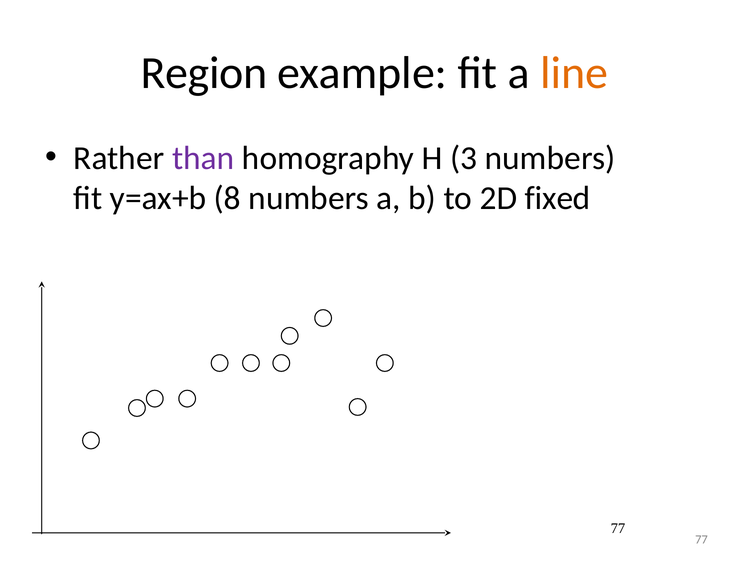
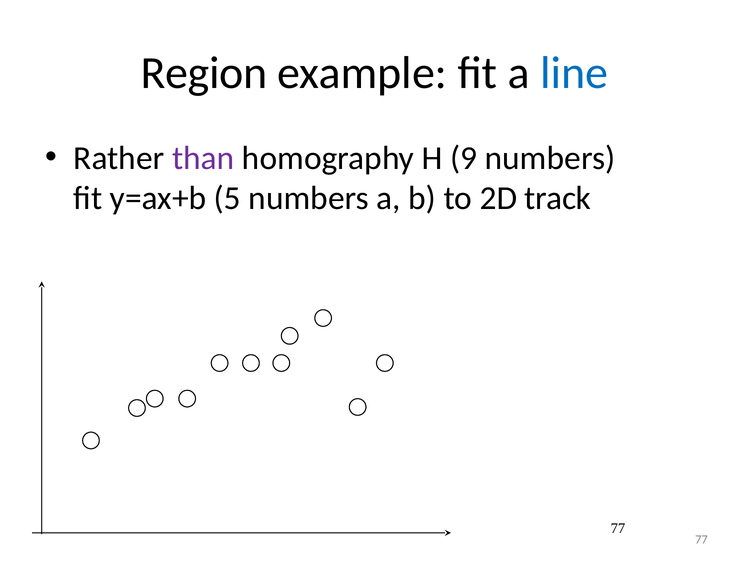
line colour: orange -> blue
3: 3 -> 9
8: 8 -> 5
fixed: fixed -> track
